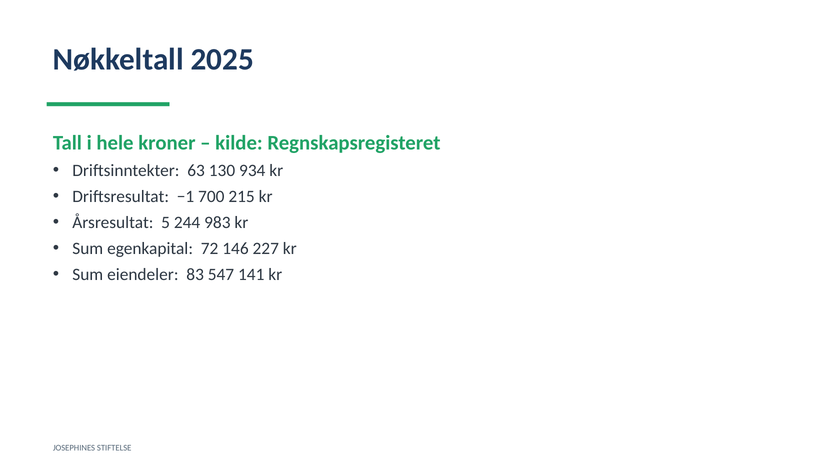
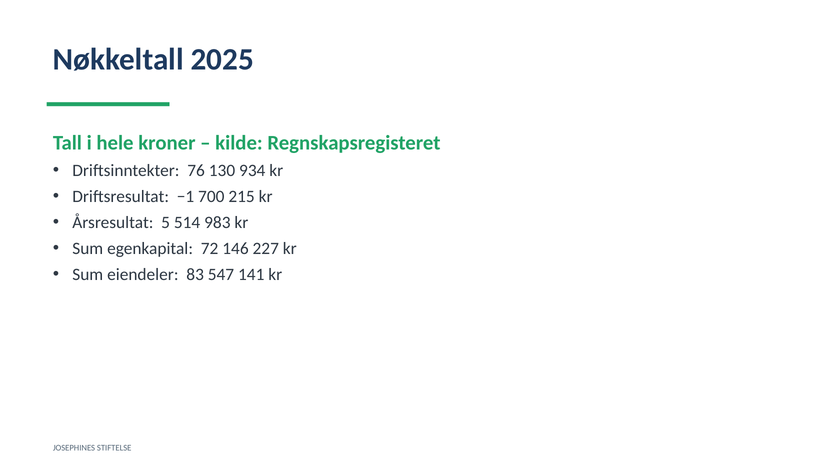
63: 63 -> 76
244: 244 -> 514
